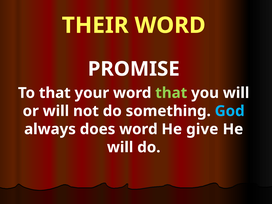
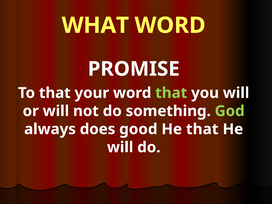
THEIR: THEIR -> WHAT
God colour: light blue -> light green
does word: word -> good
He give: give -> that
